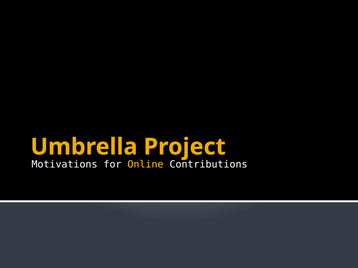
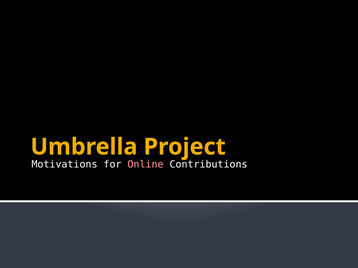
Online colour: yellow -> pink
